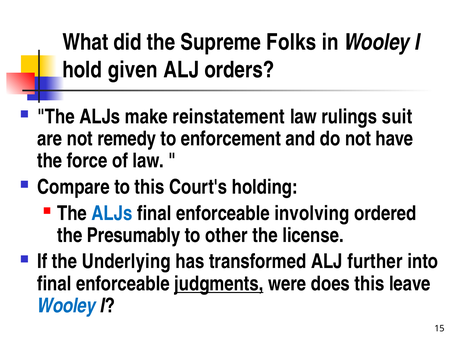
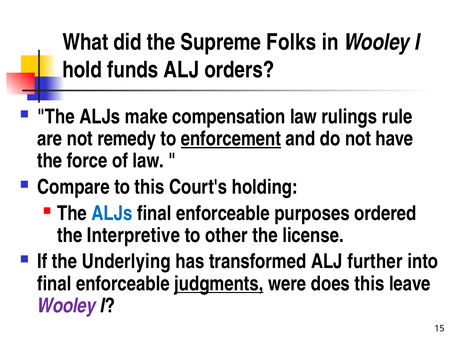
given: given -> funds
reinstatement: reinstatement -> compensation
suit: suit -> rule
enforcement underline: none -> present
involving: involving -> purposes
Presumably: Presumably -> Interpretive
Wooley at (66, 305) colour: blue -> purple
